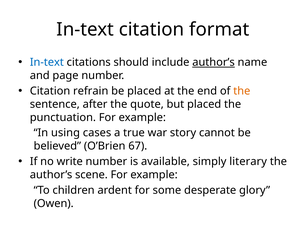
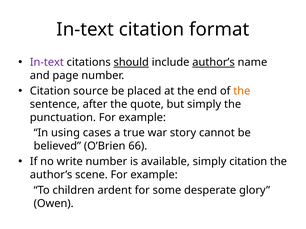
In-text at (47, 62) colour: blue -> purple
should underline: none -> present
refrain: refrain -> source
but placed: placed -> simply
67: 67 -> 66
simply literary: literary -> citation
